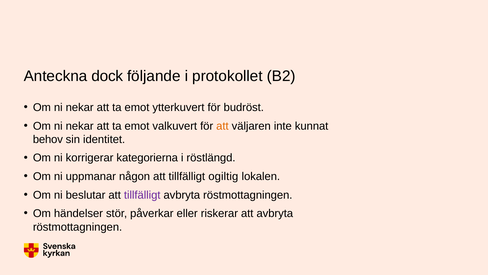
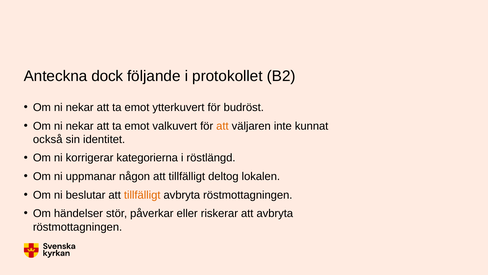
behov: behov -> också
ogiltig: ogiltig -> deltog
tillfälligt at (142, 195) colour: purple -> orange
